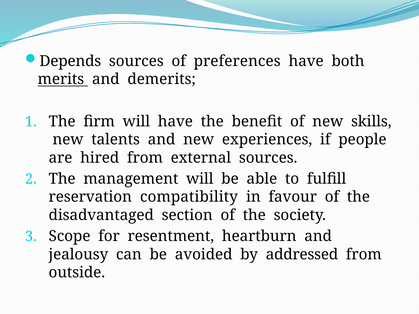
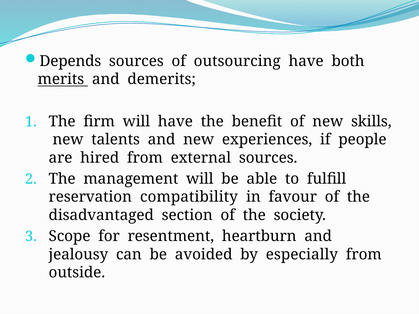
preferences: preferences -> outsourcing
addressed: addressed -> especially
